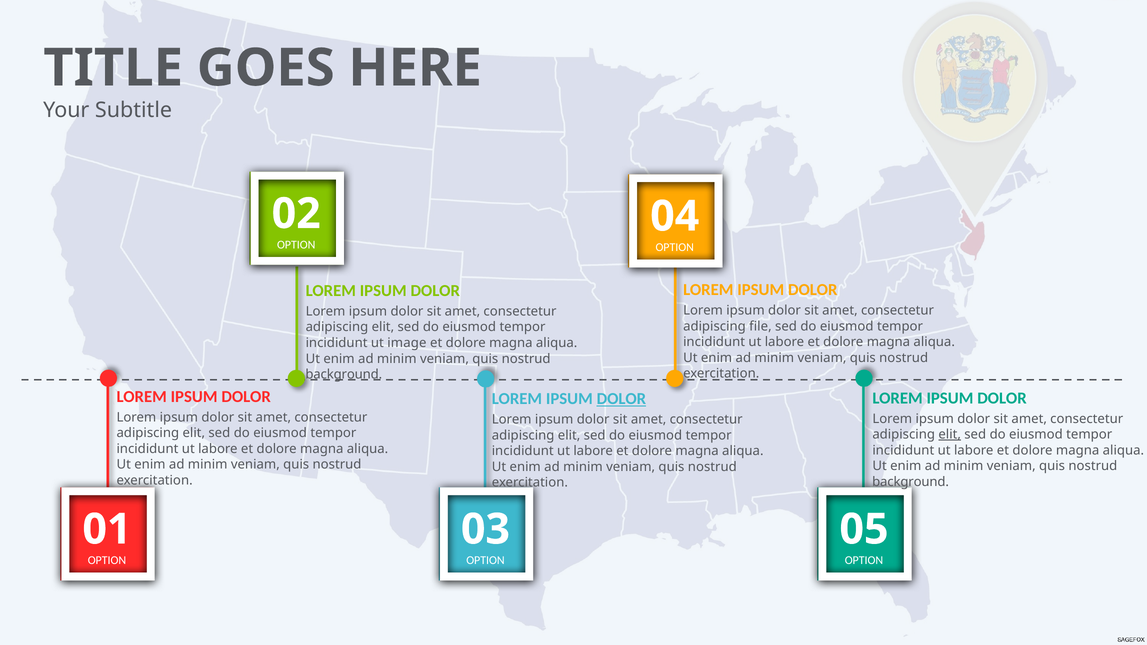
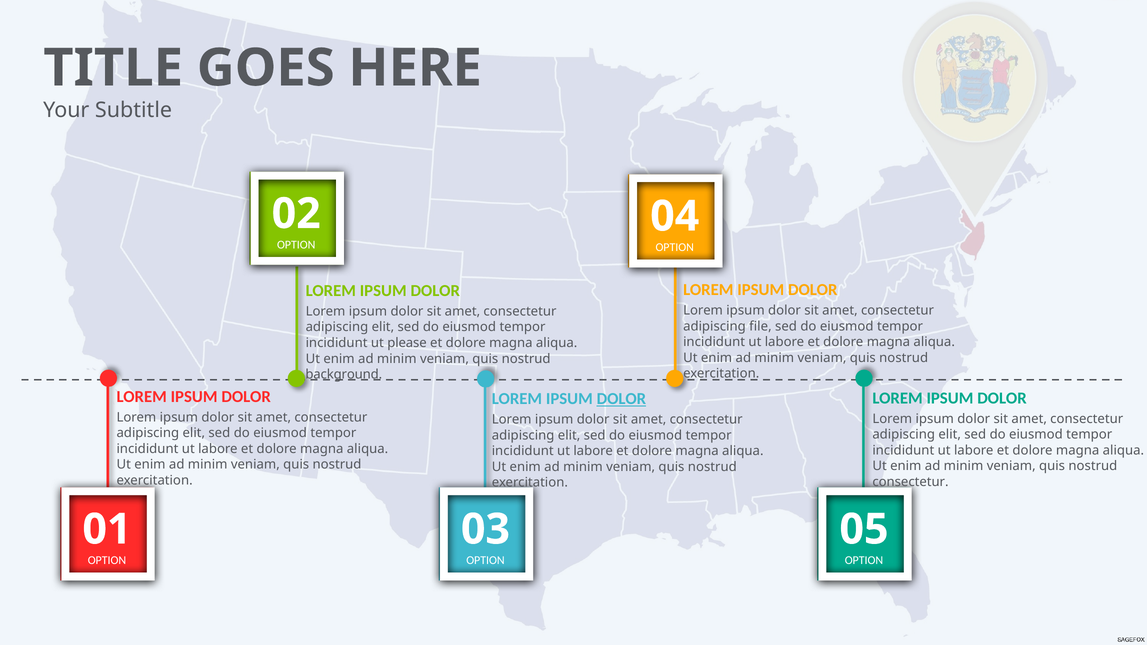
image: image -> please
elit at (950, 435) underline: present -> none
background at (911, 482): background -> consectetur
